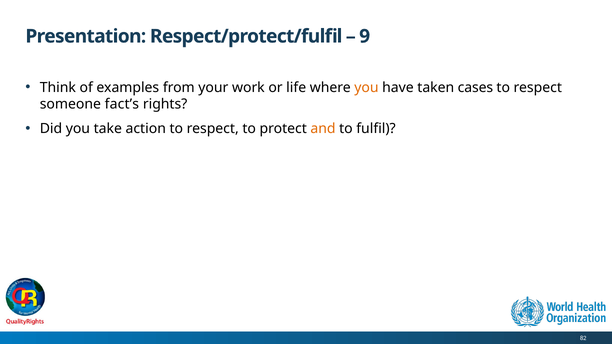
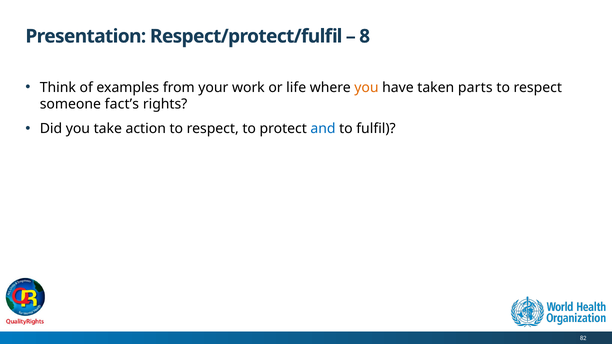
9: 9 -> 8
cases: cases -> parts
and colour: orange -> blue
